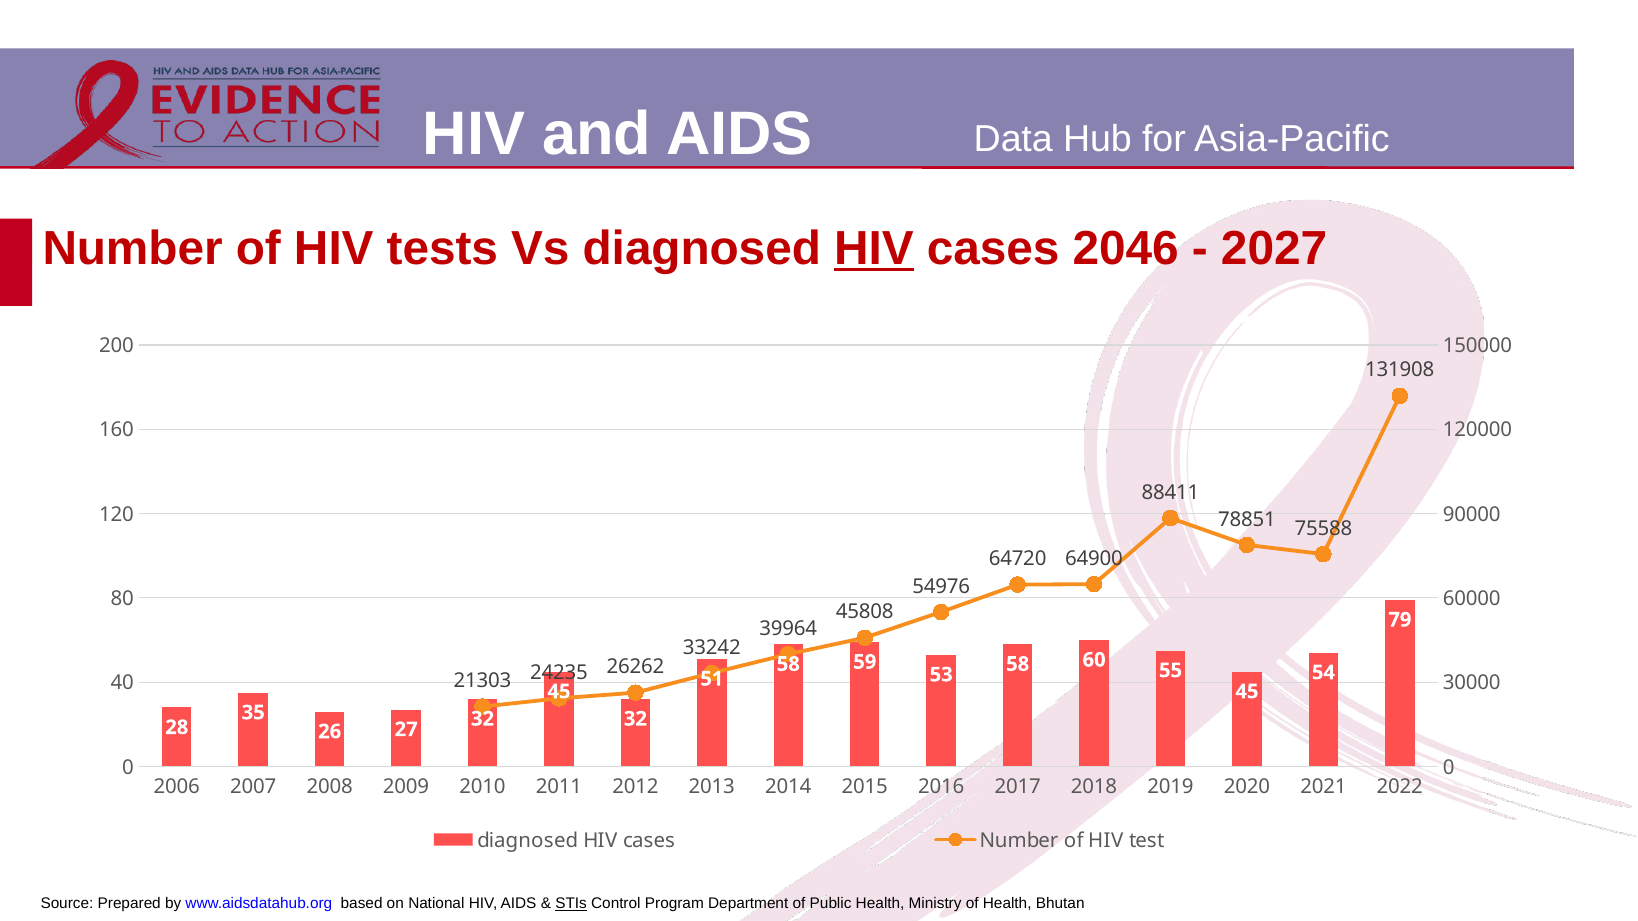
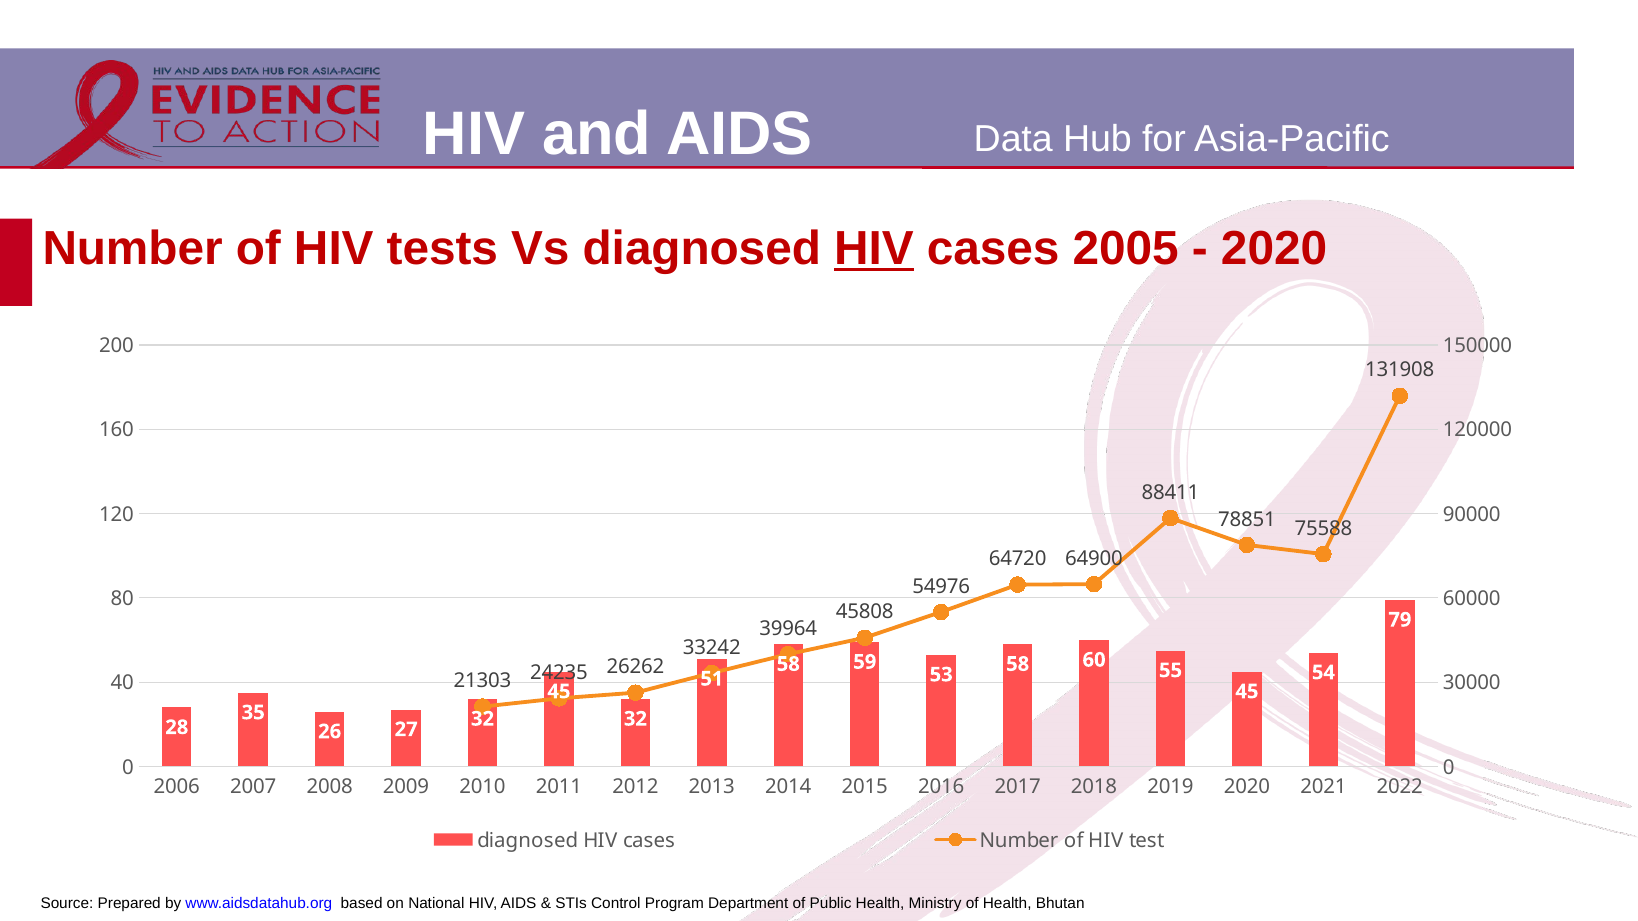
2046: 2046 -> 2005
2027 at (1274, 249): 2027 -> 2020
STIs underline: present -> none
